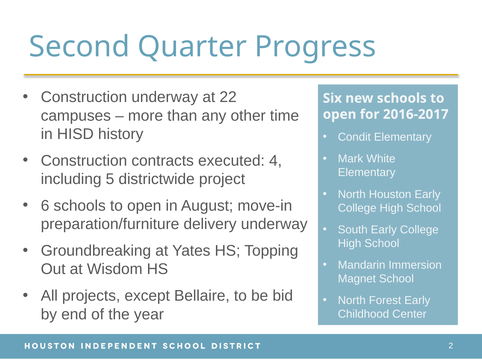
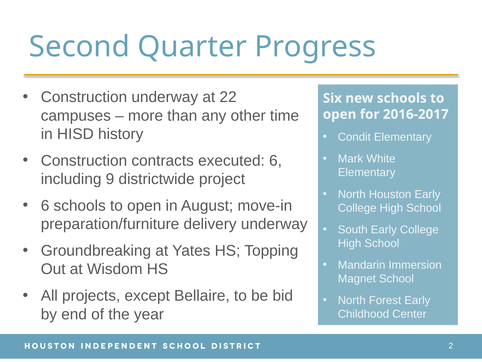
executed 4: 4 -> 6
5: 5 -> 9
